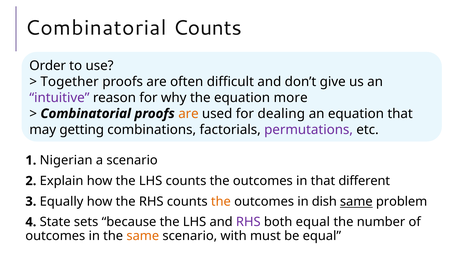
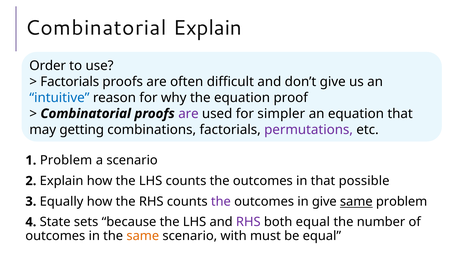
Combinatorial Counts: Counts -> Explain
Together at (70, 82): Together -> Factorials
intuitive colour: purple -> blue
more: more -> proof
are at (188, 114) colour: orange -> purple
dealing: dealing -> simpler
1 Nigerian: Nigerian -> Problem
different: different -> possible
the at (221, 202) colour: orange -> purple
in dish: dish -> give
